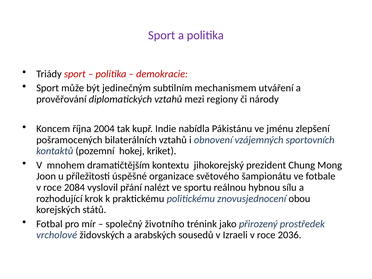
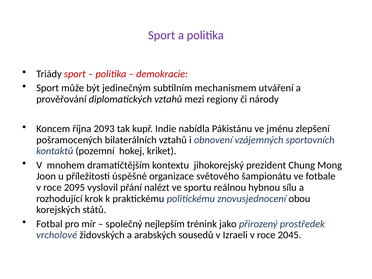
2004: 2004 -> 2093
2084: 2084 -> 2095
životního: životního -> nejlepším
2036: 2036 -> 2045
